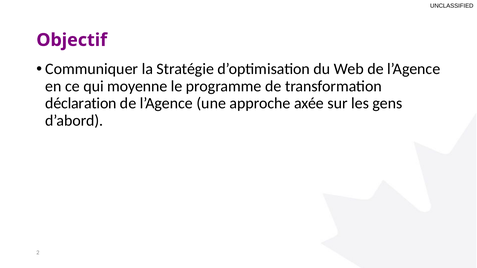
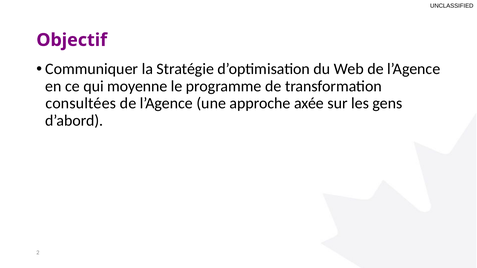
déclaration: déclaration -> consultées
